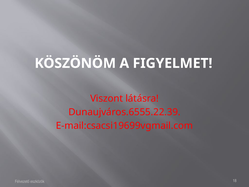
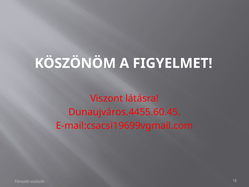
Dunaujváros.6555.22.39: Dunaujváros.6555.22.39 -> Dunaujváros.4455.60.45
